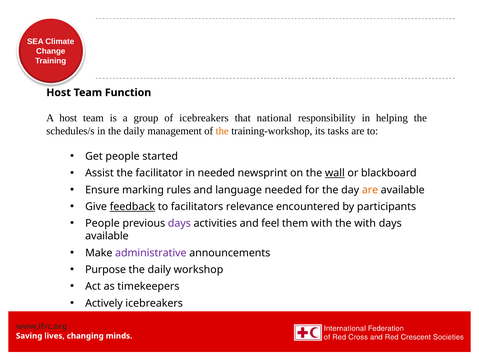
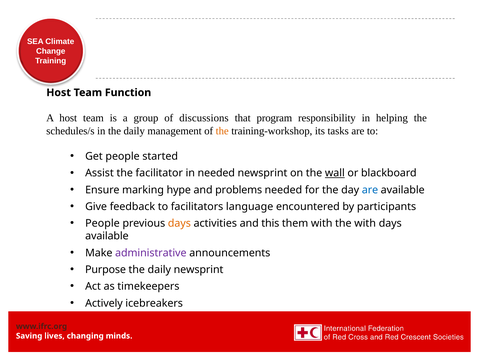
of icebreakers: icebreakers -> discussions
national: national -> program
rules: rules -> hype
language: language -> problems
are at (370, 190) colour: orange -> blue
feedback underline: present -> none
relevance: relevance -> language
days at (179, 224) colour: purple -> orange
feel: feel -> this
daily workshop: workshop -> newsprint
